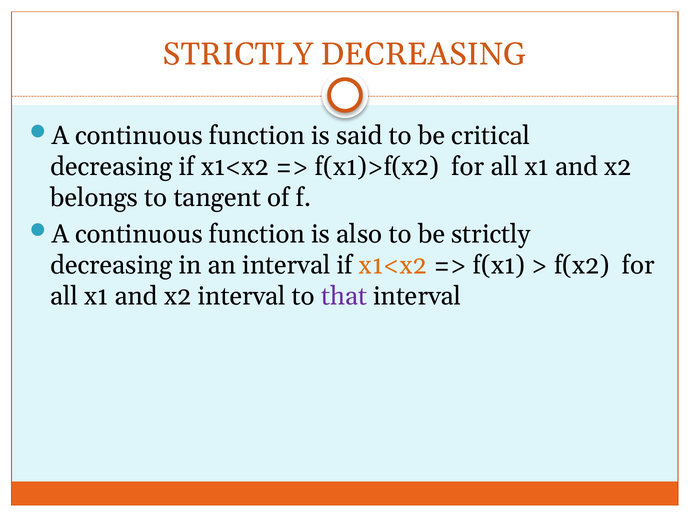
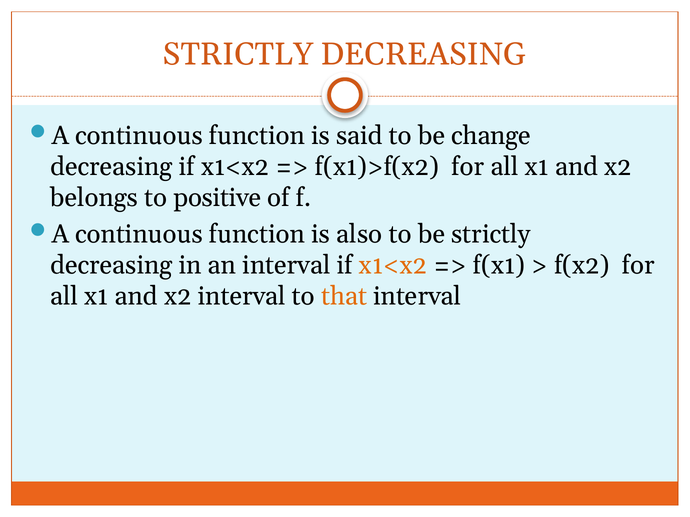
critical: critical -> change
tangent: tangent -> positive
that colour: purple -> orange
